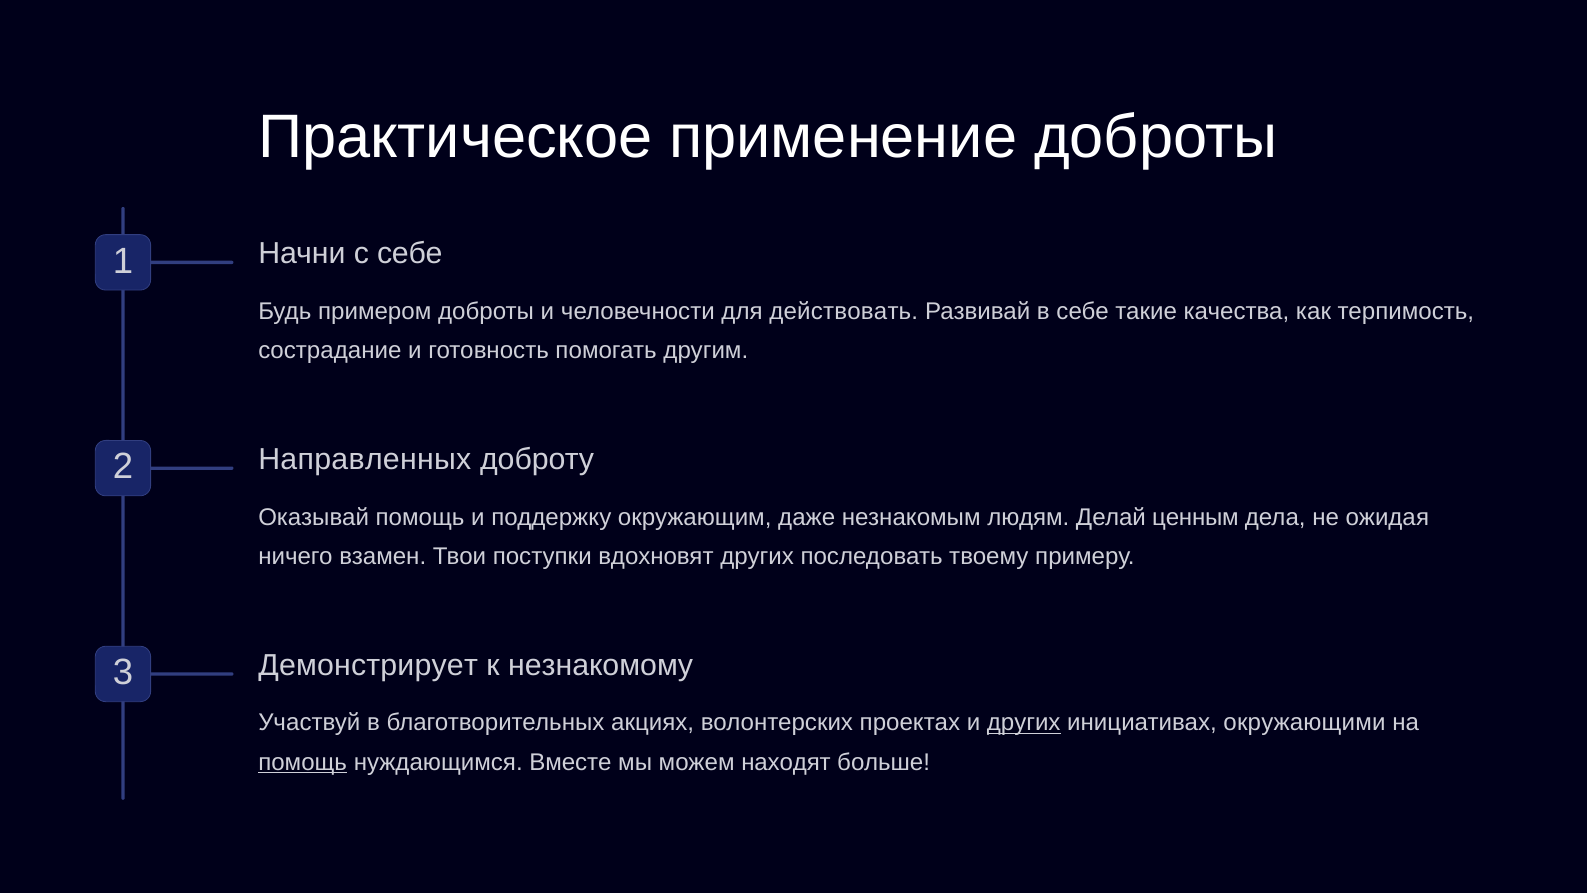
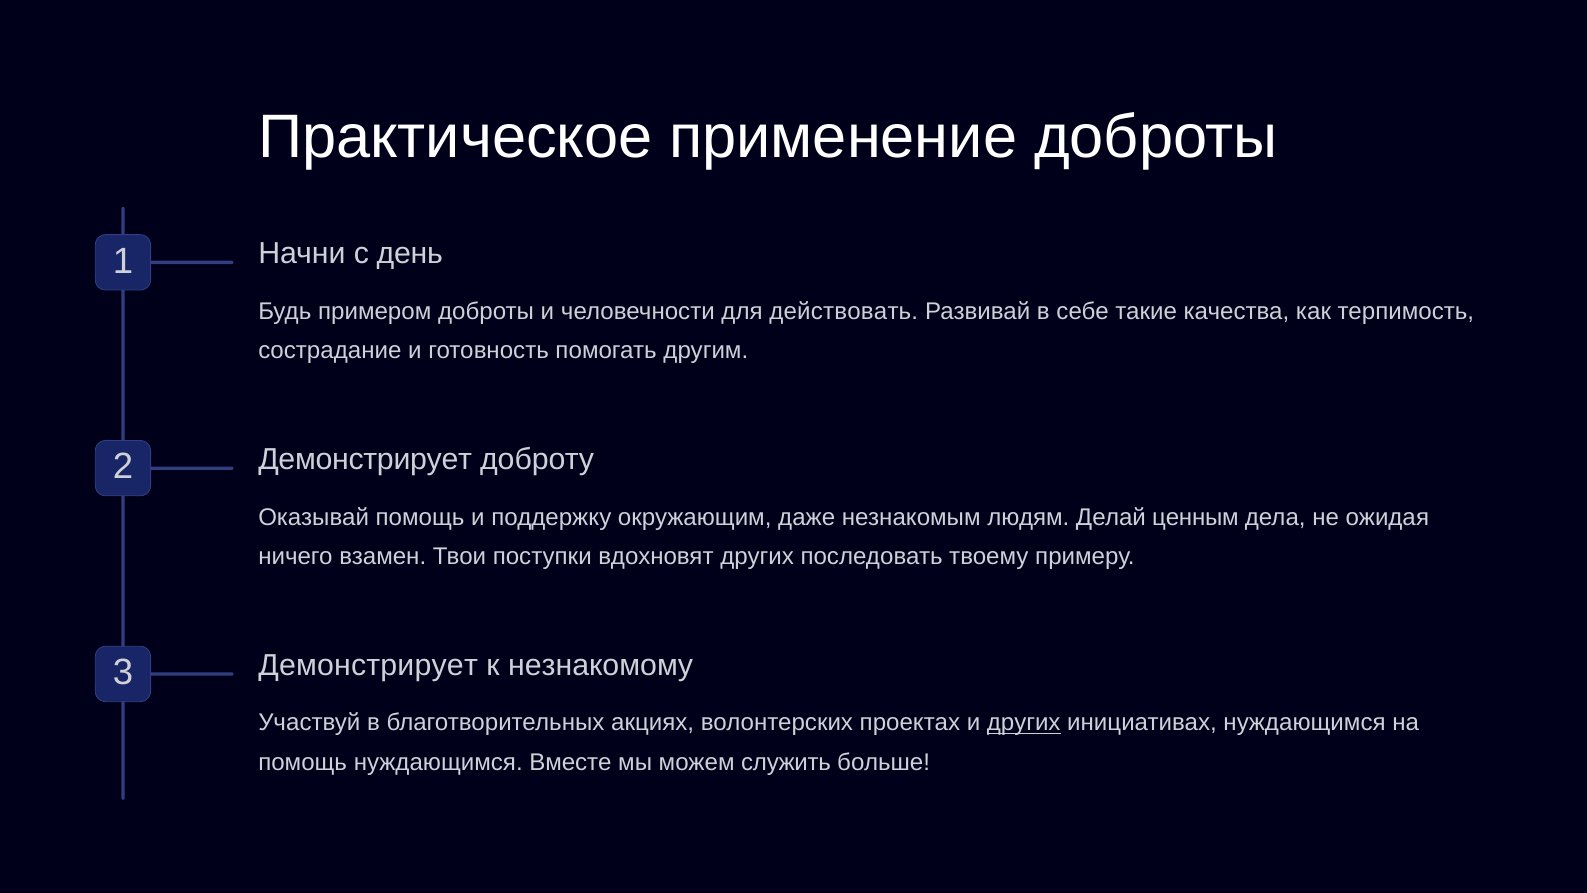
с себе: себе -> день
2 Направленных: Направленных -> Демонстрирует
инициативах окружающими: окружающими -> нуждающимся
помощь at (303, 762) underline: present -> none
находят: находят -> служить
